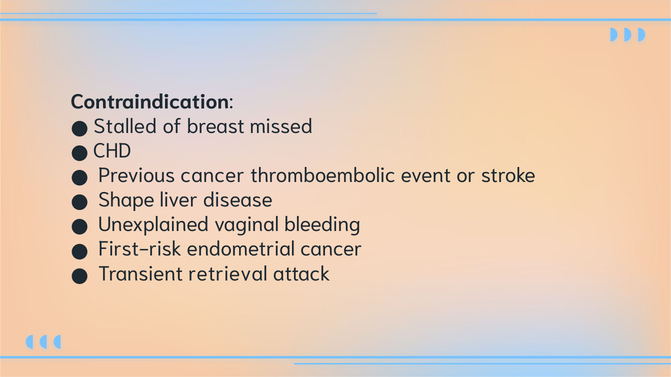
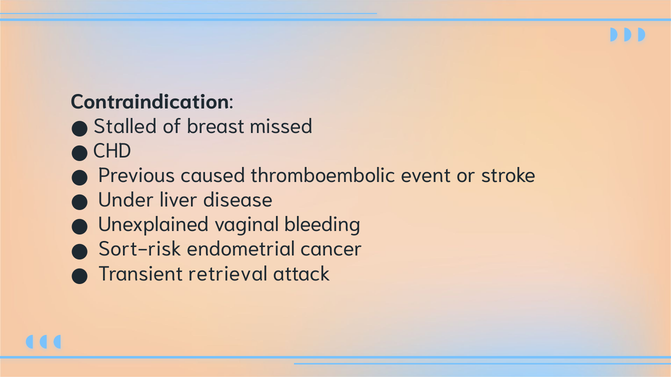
Previous cancer: cancer -> caused
Shape: Shape -> Under
First-risk: First-risk -> Sort-risk
